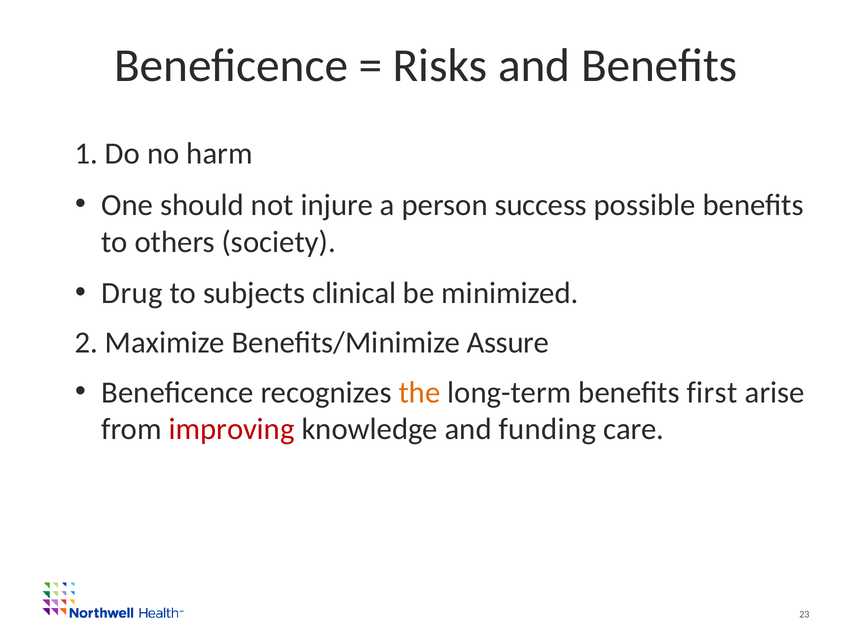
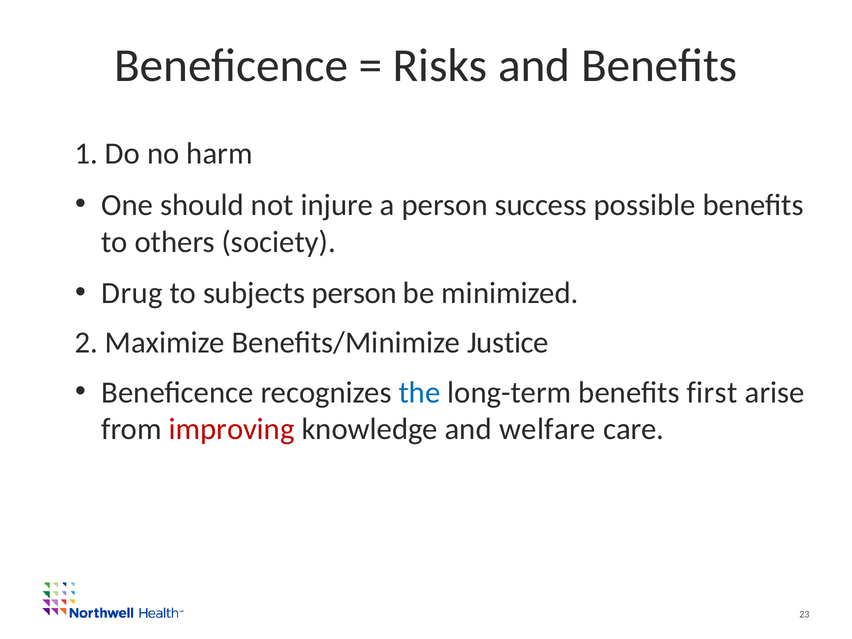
subjects clinical: clinical -> person
Assure: Assure -> Justice
the colour: orange -> blue
funding: funding -> welfare
